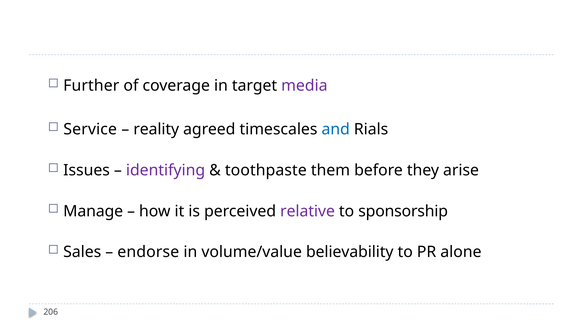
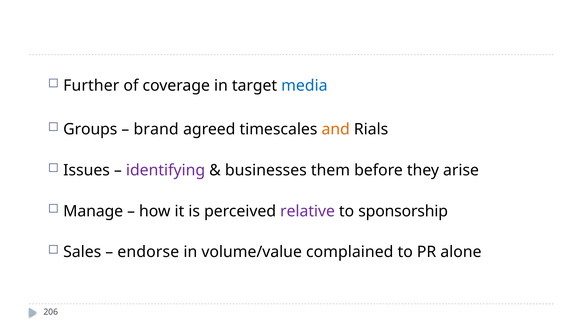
media colour: purple -> blue
Service: Service -> Groups
reality: reality -> brand
and colour: blue -> orange
toothpaste: toothpaste -> businesses
believability: believability -> complained
